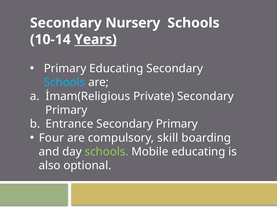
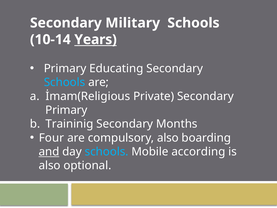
Nursery: Nursery -> Military
Entrance: Entrance -> Traininig
Primary at (177, 124): Primary -> Months
compulsory skill: skill -> also
and underline: none -> present
schools at (107, 152) colour: light green -> light blue
Mobile educating: educating -> according
